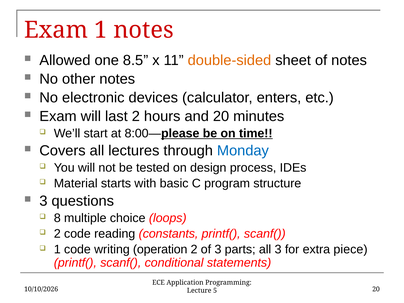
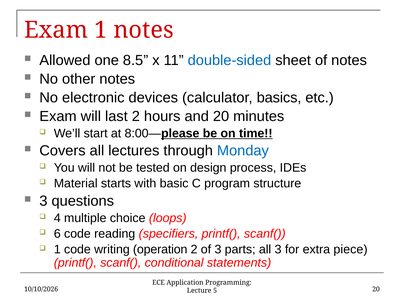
double-sided colour: orange -> blue
enters: enters -> basics
8: 8 -> 4
2 at (57, 234): 2 -> 6
constants: constants -> specifiers
